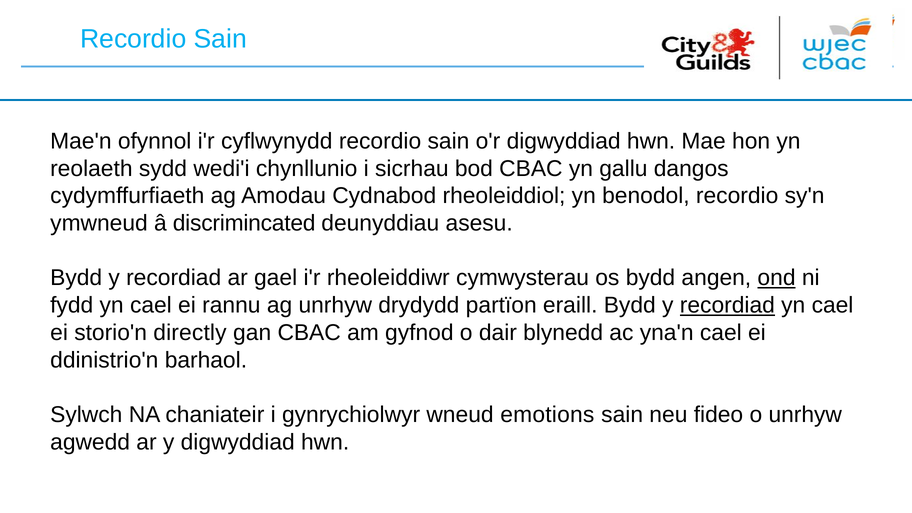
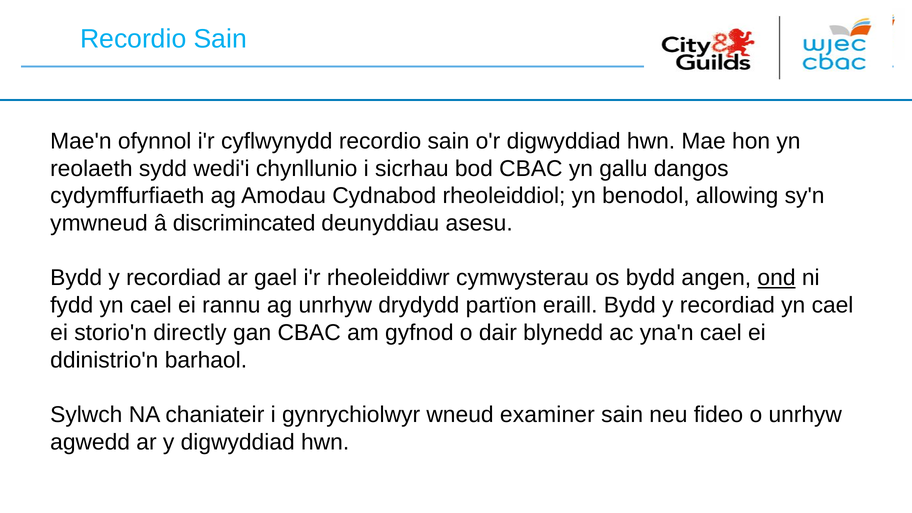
benodol recordio: recordio -> allowing
recordiad at (727, 305) underline: present -> none
emotions: emotions -> examiner
